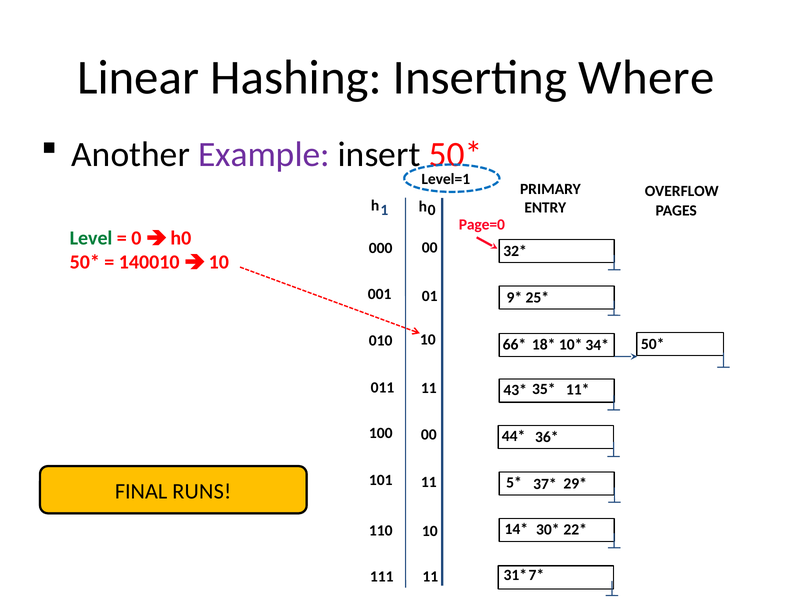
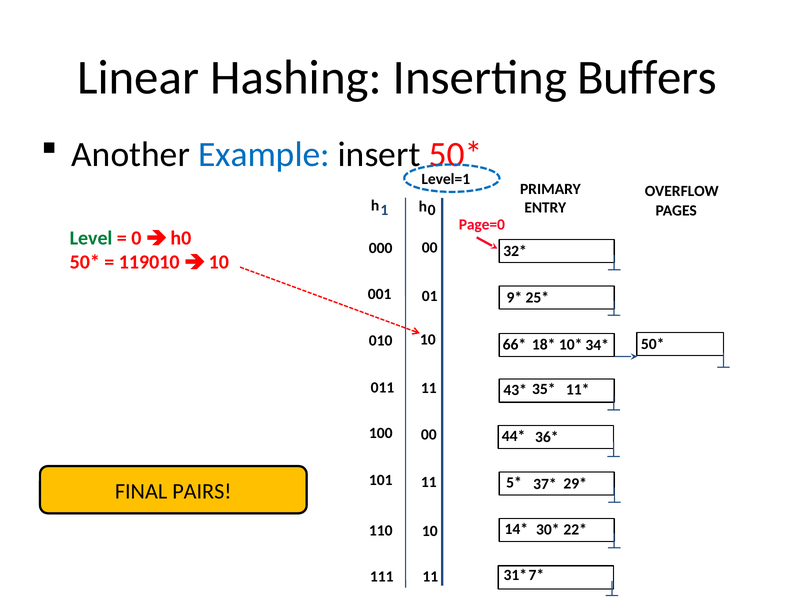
Where: Where -> Buffers
Example colour: purple -> blue
140010: 140010 -> 119010
RUNS: RUNS -> PAIRS
